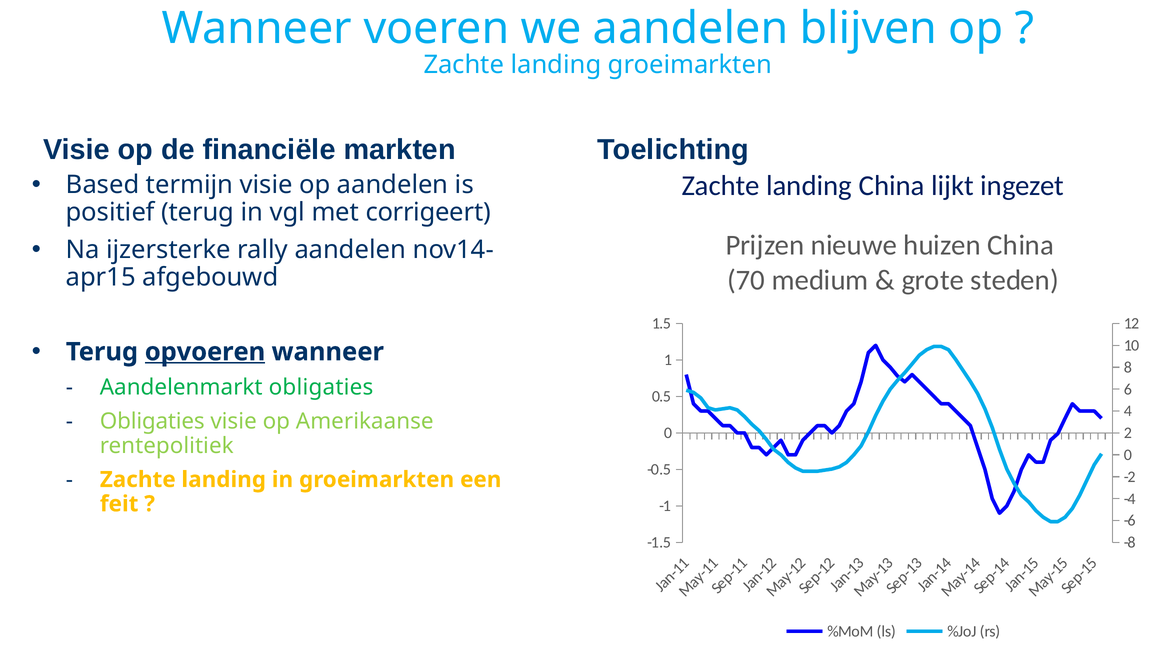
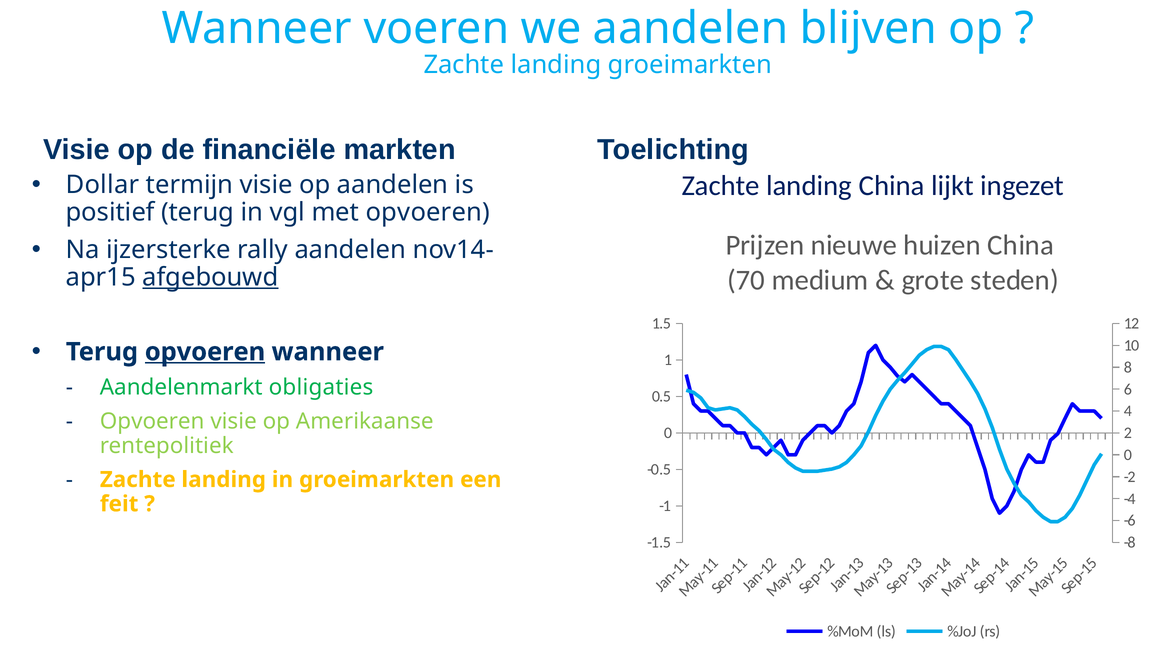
Based: Based -> Dollar
met corrigeert: corrigeert -> opvoeren
afgebouwd underline: none -> present
Obligaties at (152, 421): Obligaties -> Opvoeren
